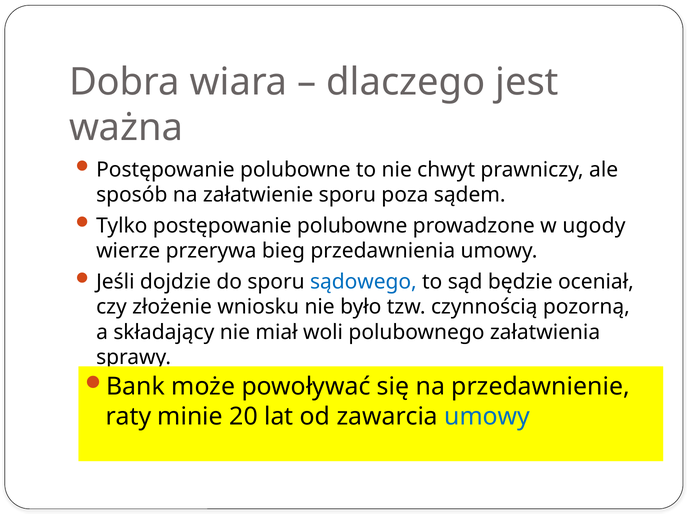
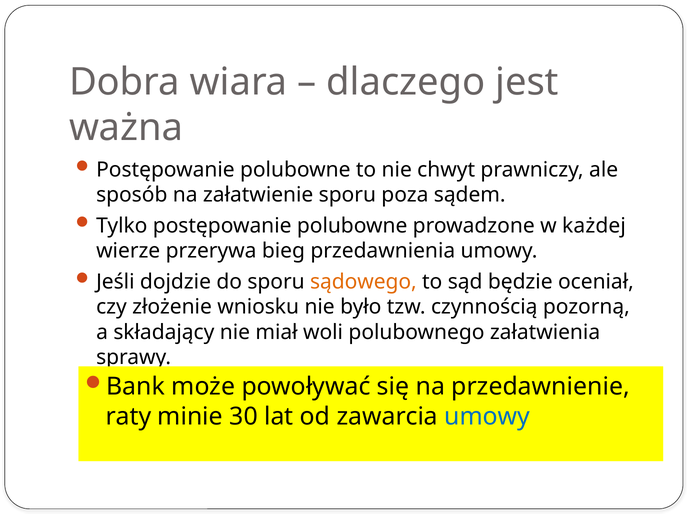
ugody: ugody -> każdej
sądowego colour: blue -> orange
20: 20 -> 30
